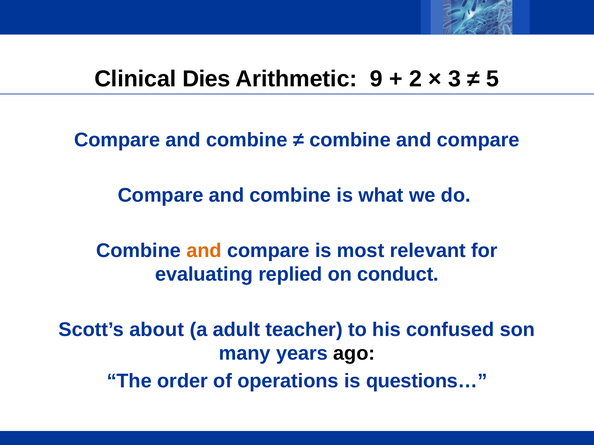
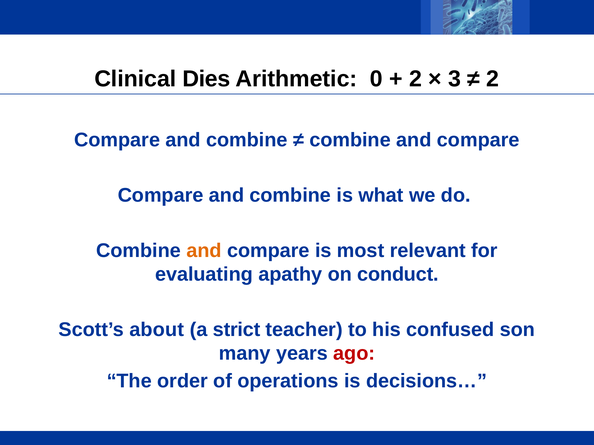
9: 9 -> 0
5 at (493, 79): 5 -> 2
replied: replied -> apathy
adult: adult -> strict
ago colour: black -> red
questions…: questions… -> decisions…
